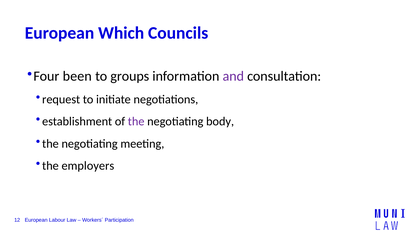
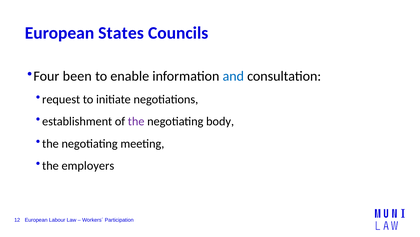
Which: Which -> States
groups: groups -> enable
and colour: purple -> blue
